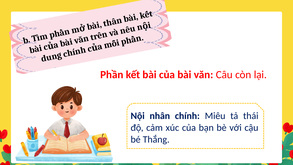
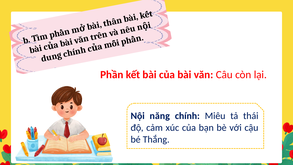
nhân: nhân -> năng
